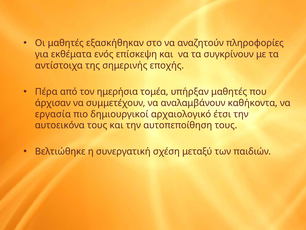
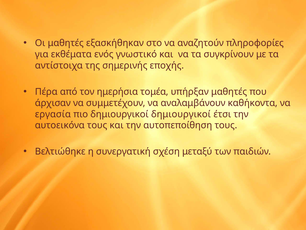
επίσκεψη: επίσκεψη -> γνωστικό
δημιουργικοί αρχαιολογικό: αρχαιολογικό -> δημιουργικοί
